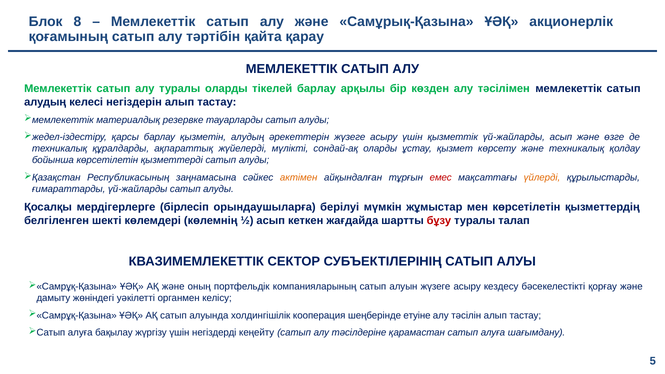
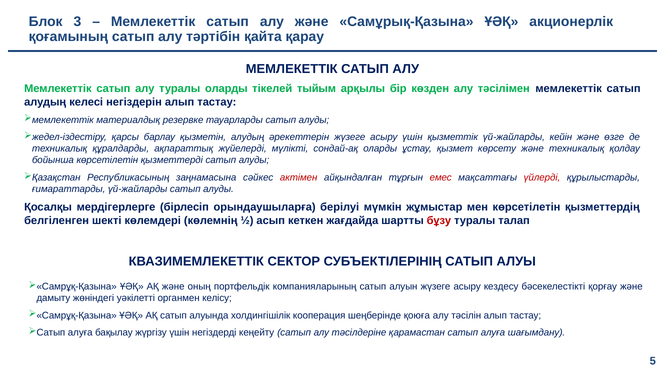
8: 8 -> 3
тікелей барлау: барлау -> тыйым
үй-жайларды асып: асып -> кейін
актімен colour: orange -> red
үйлерді colour: orange -> red
етуіне: етуіне -> қоюға
